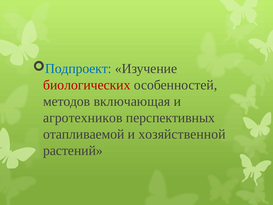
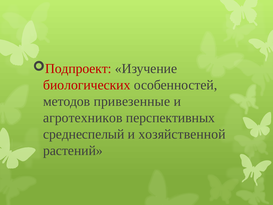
Подпроект colour: blue -> red
включающая: включающая -> привезенные
отапливаемой: отапливаемой -> среднеспелый
